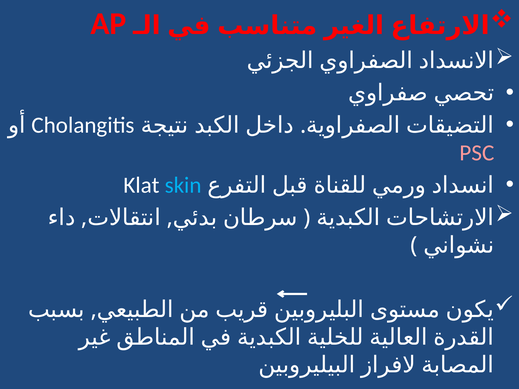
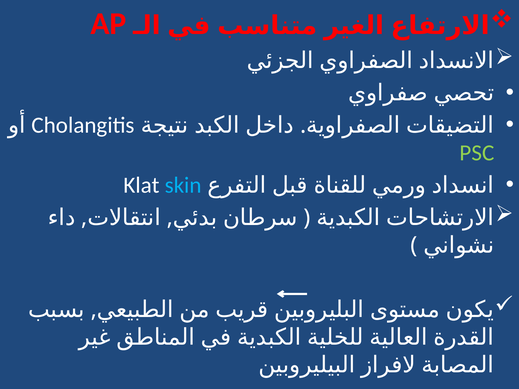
PSC colour: pink -> light green
